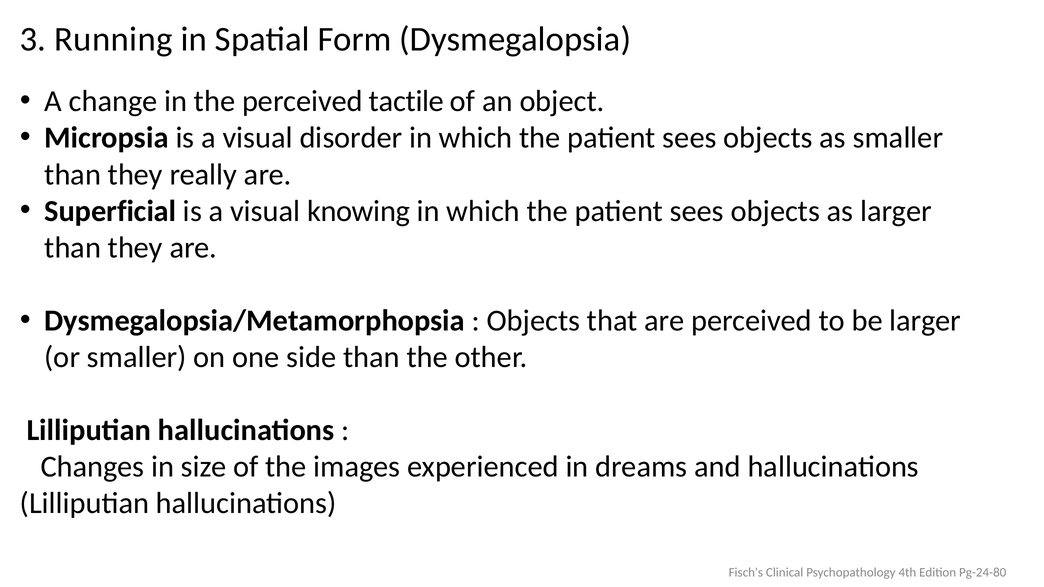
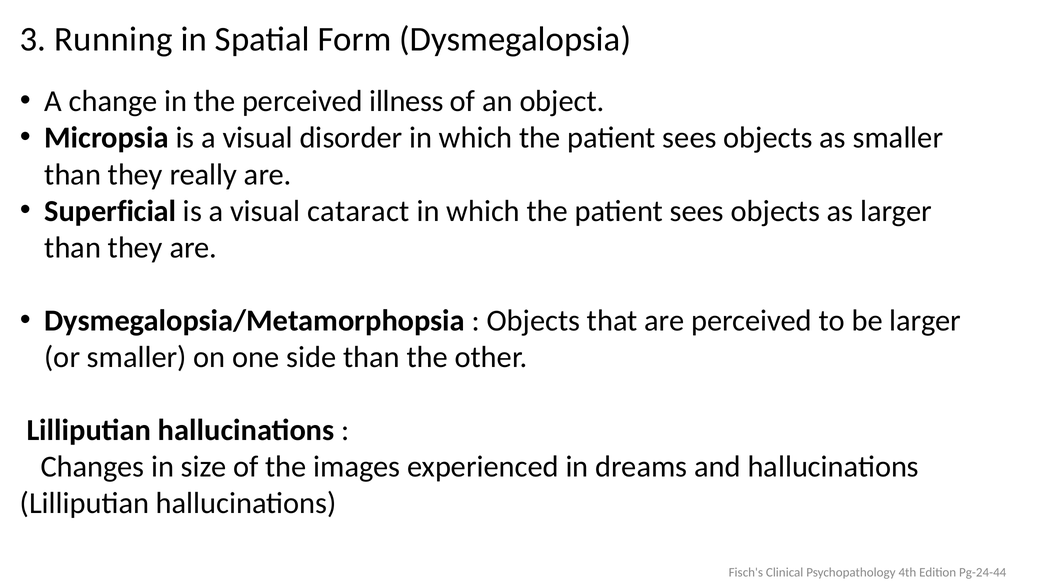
tactile: tactile -> illness
knowing: knowing -> cataract
Pg-24-80: Pg-24-80 -> Pg-24-44
